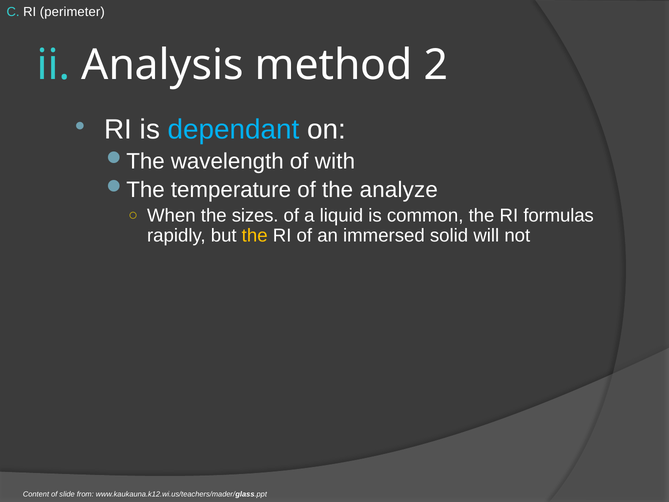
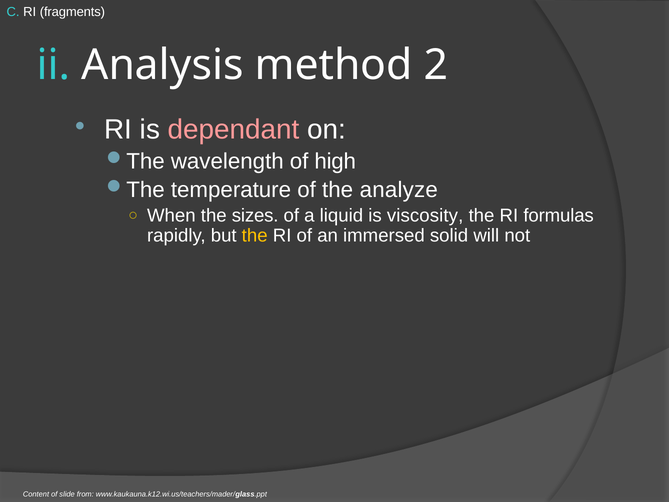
perimeter: perimeter -> fragments
dependant colour: light blue -> pink
with: with -> high
common: common -> viscosity
